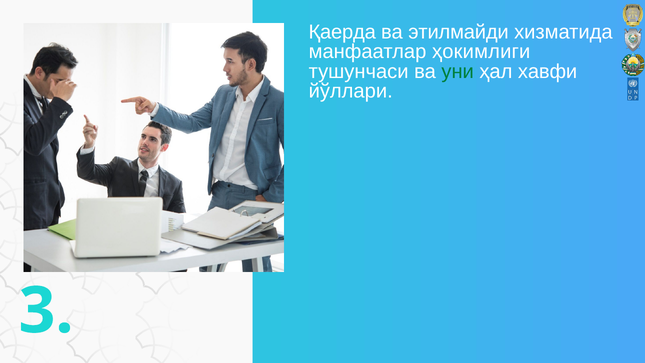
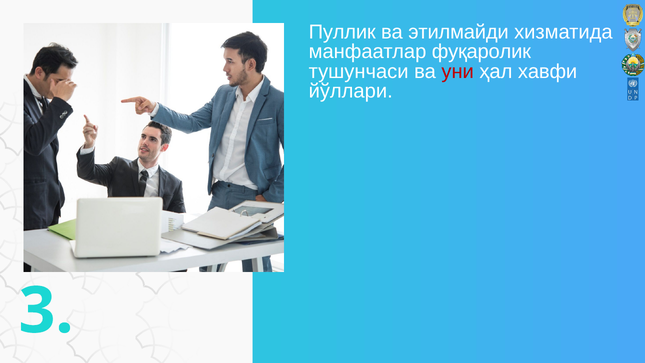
Қаeрда: Қаeрда -> Пуллик
ҳокимлиги: ҳокимлиги -> фуқаролик
уни colour: green -> red
